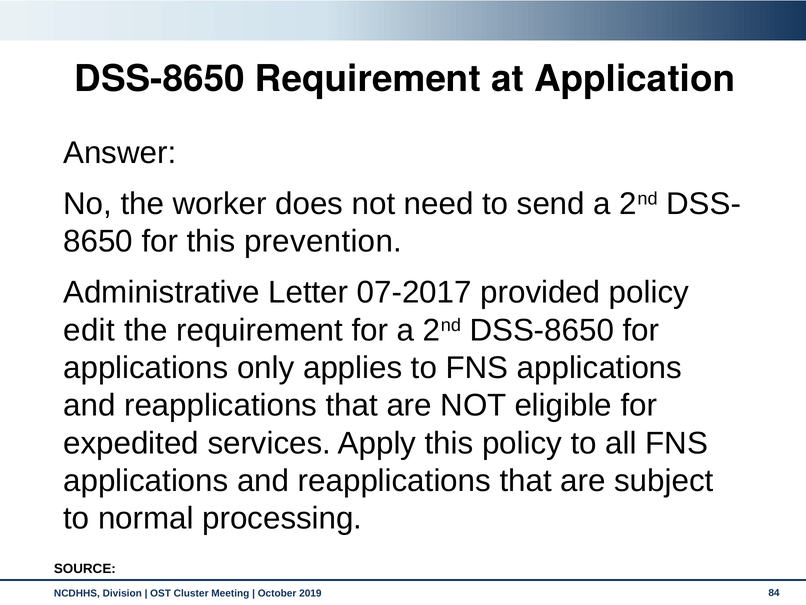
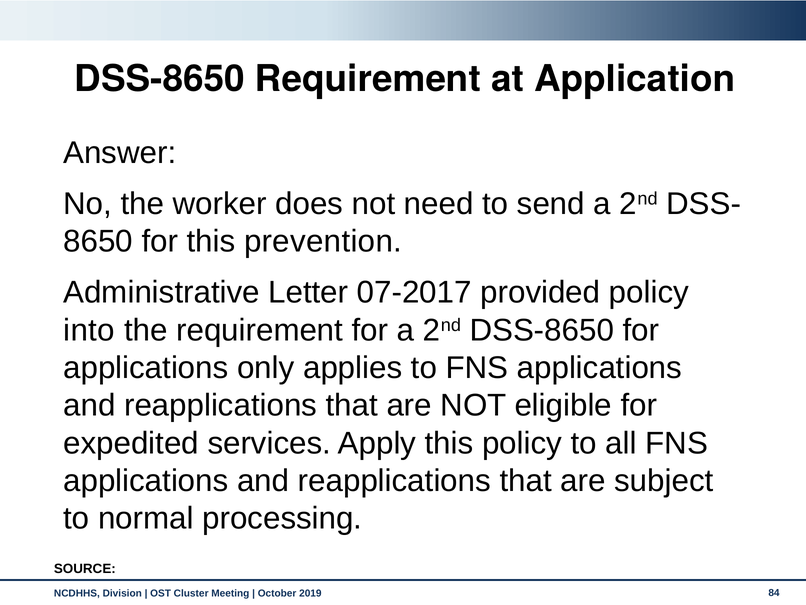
edit: edit -> into
